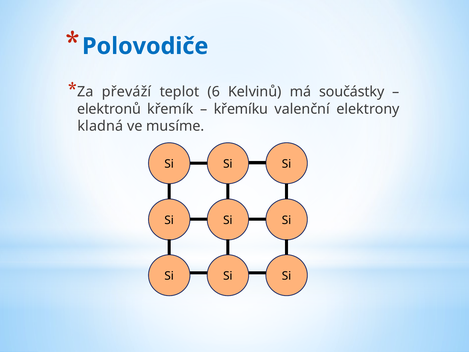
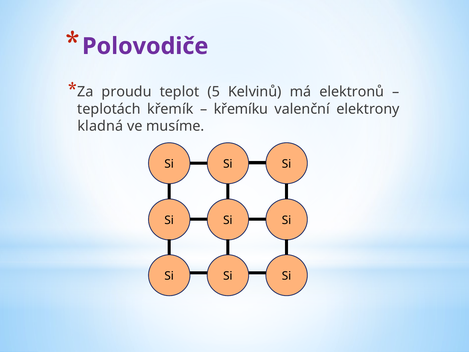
Polovodiče colour: blue -> purple
převáží: převáží -> proudu
6: 6 -> 5
součástky: součástky -> elektronů
elektronů: elektronů -> teplotách
